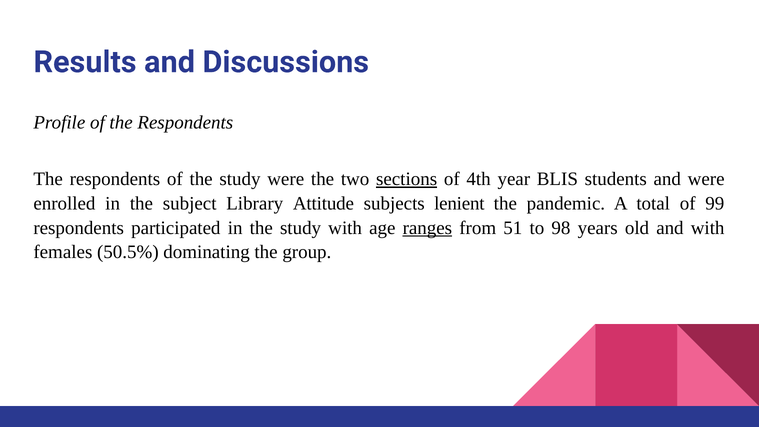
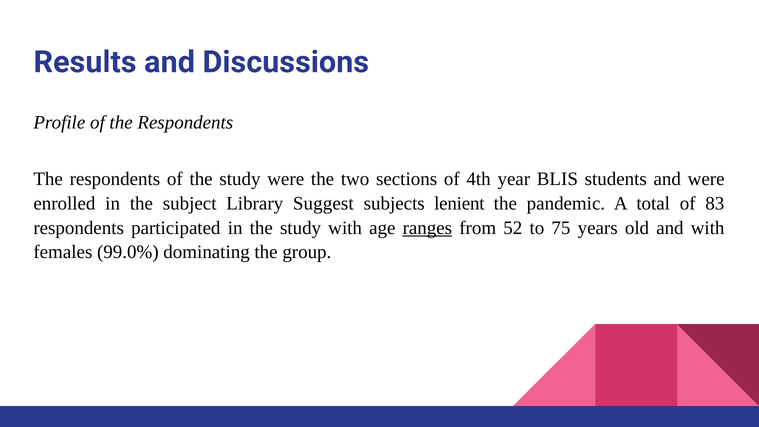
sections underline: present -> none
Attitude: Attitude -> Suggest
99: 99 -> 83
51: 51 -> 52
98: 98 -> 75
50.5%: 50.5% -> 99.0%
